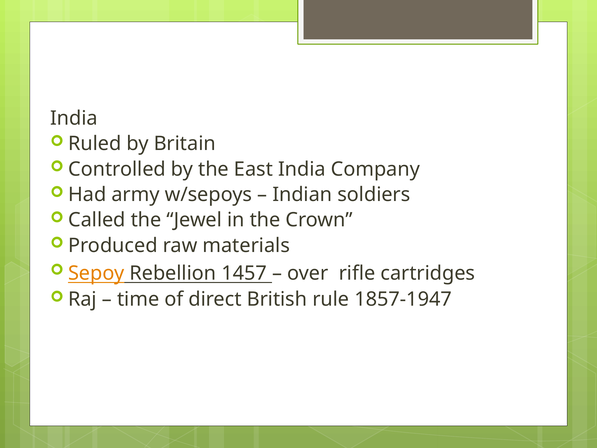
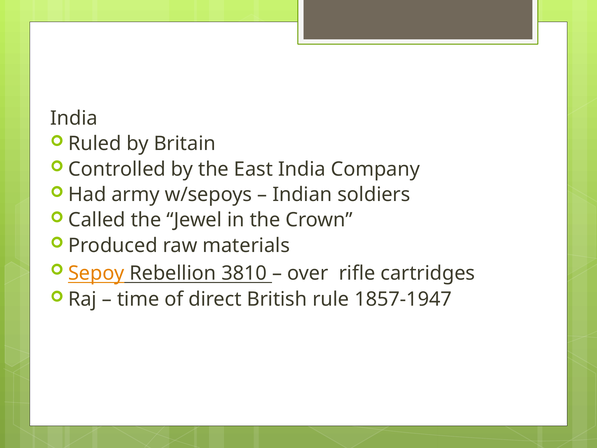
1457: 1457 -> 3810
